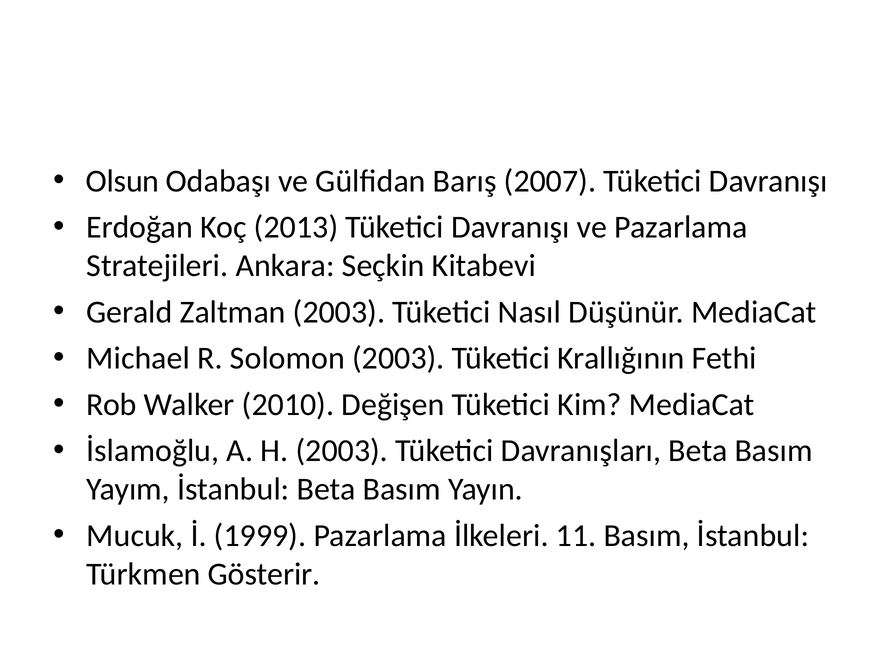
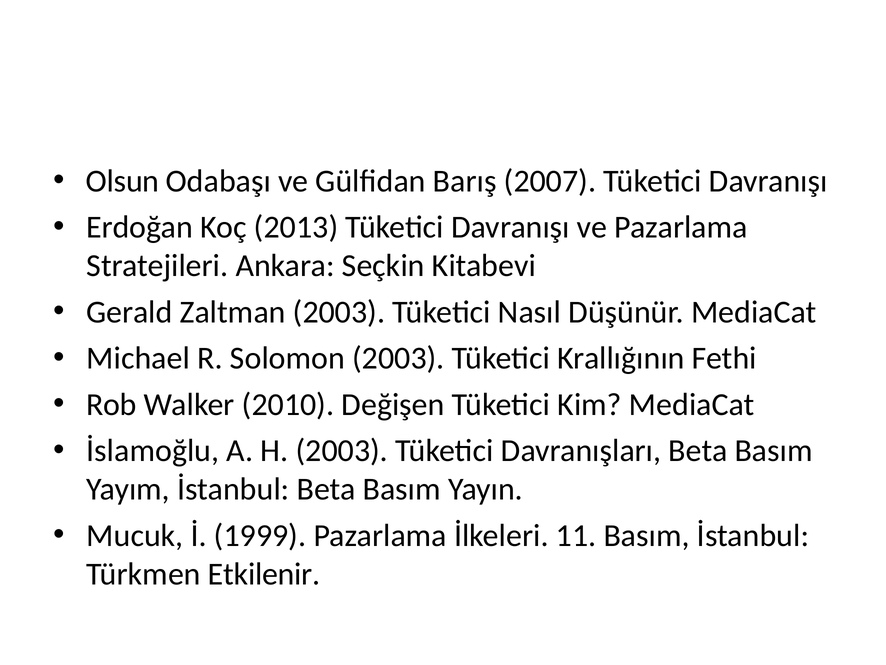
Gösterir: Gösterir -> Etkilenir
